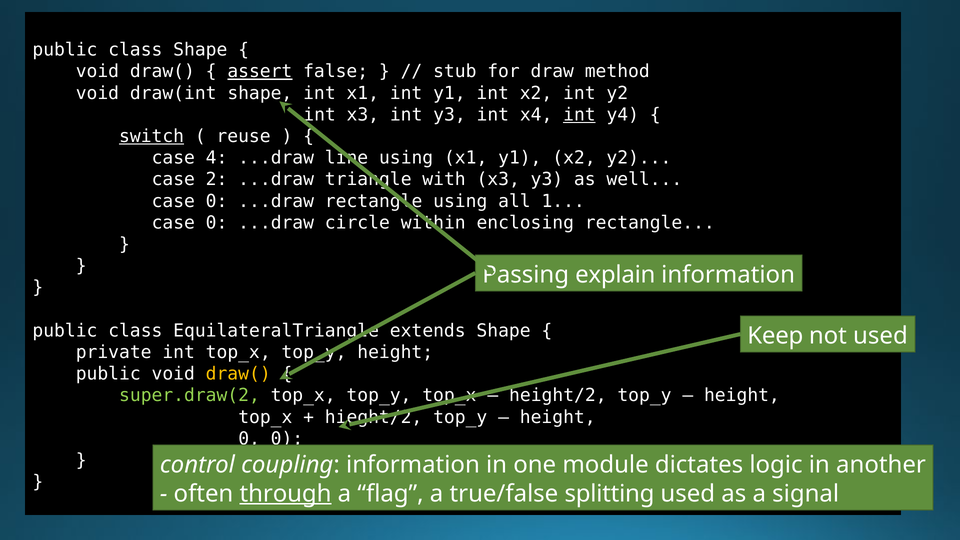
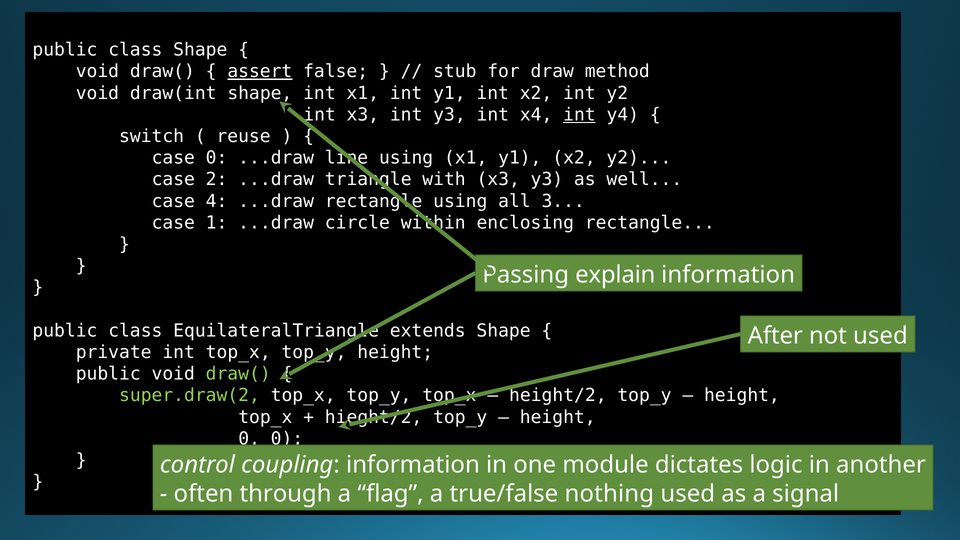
switch underline: present -> none
case 4: 4 -> 0
0 at (217, 201): 0 -> 4
1: 1 -> 3
0 at (217, 223): 0 -> 1
Keep: Keep -> After
draw( at (238, 374) colour: yellow -> light green
through underline: present -> none
splitting: splitting -> nothing
